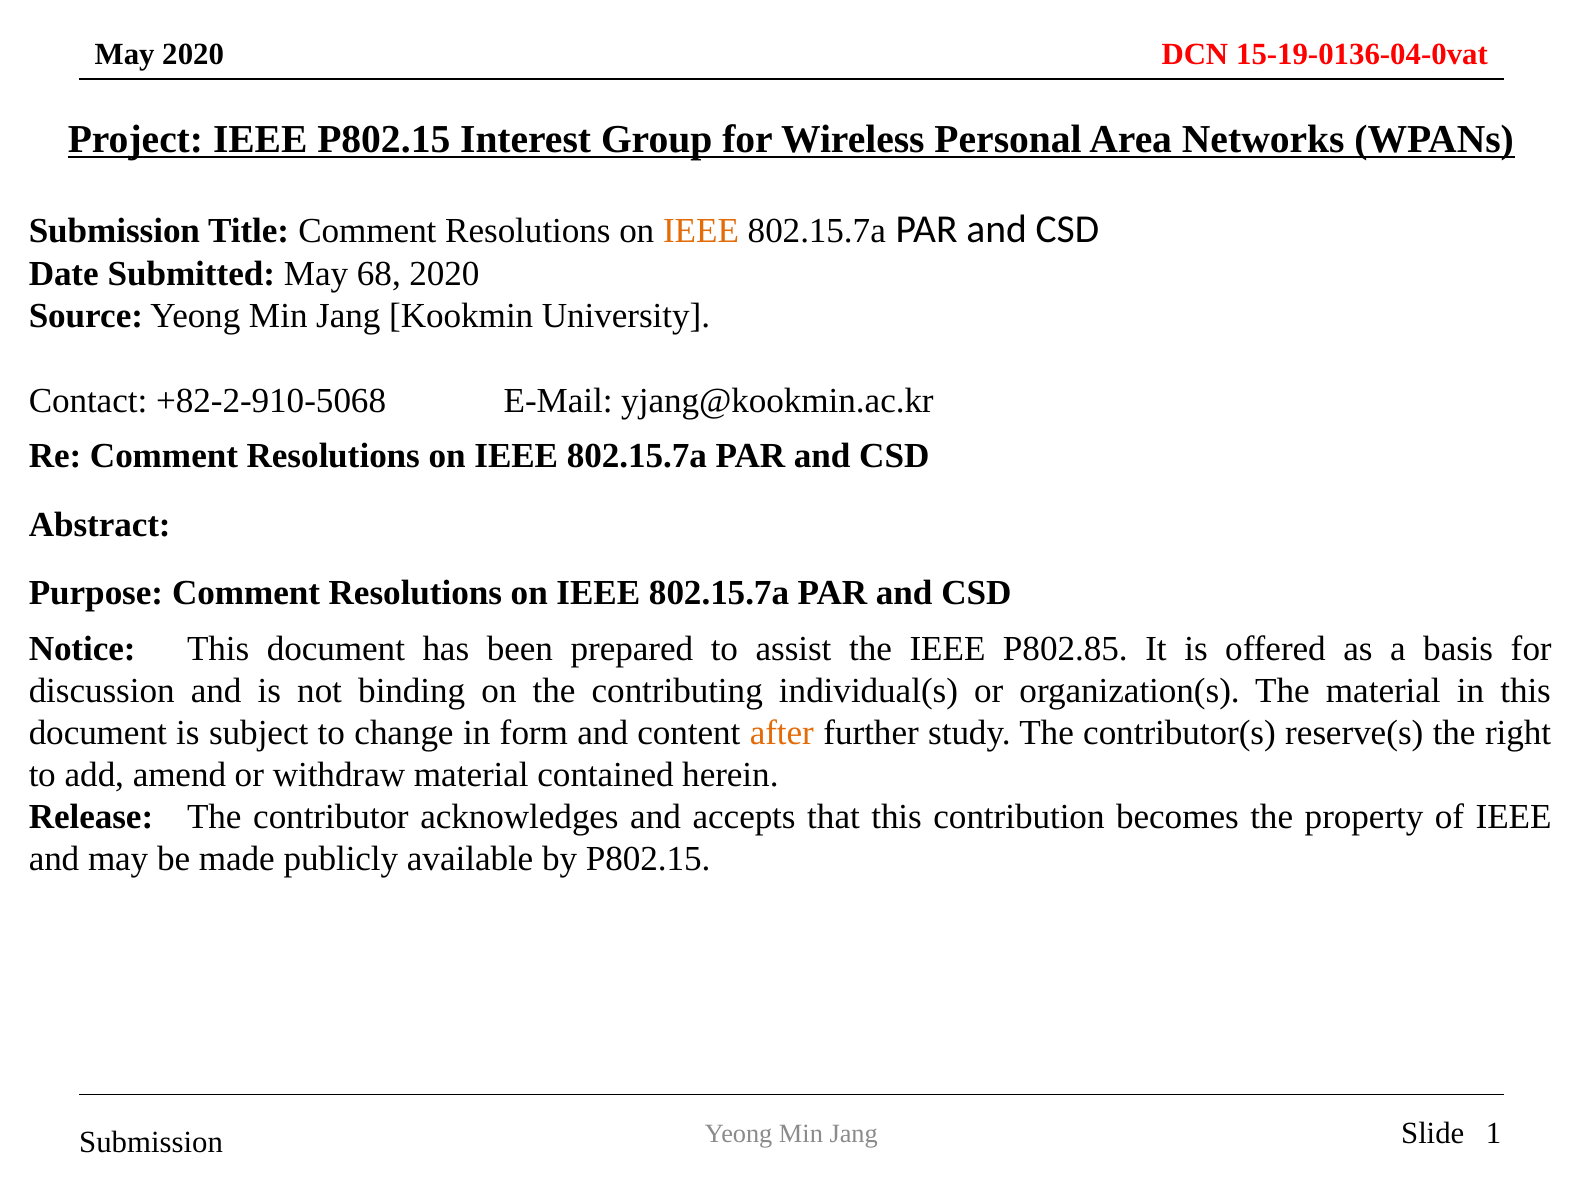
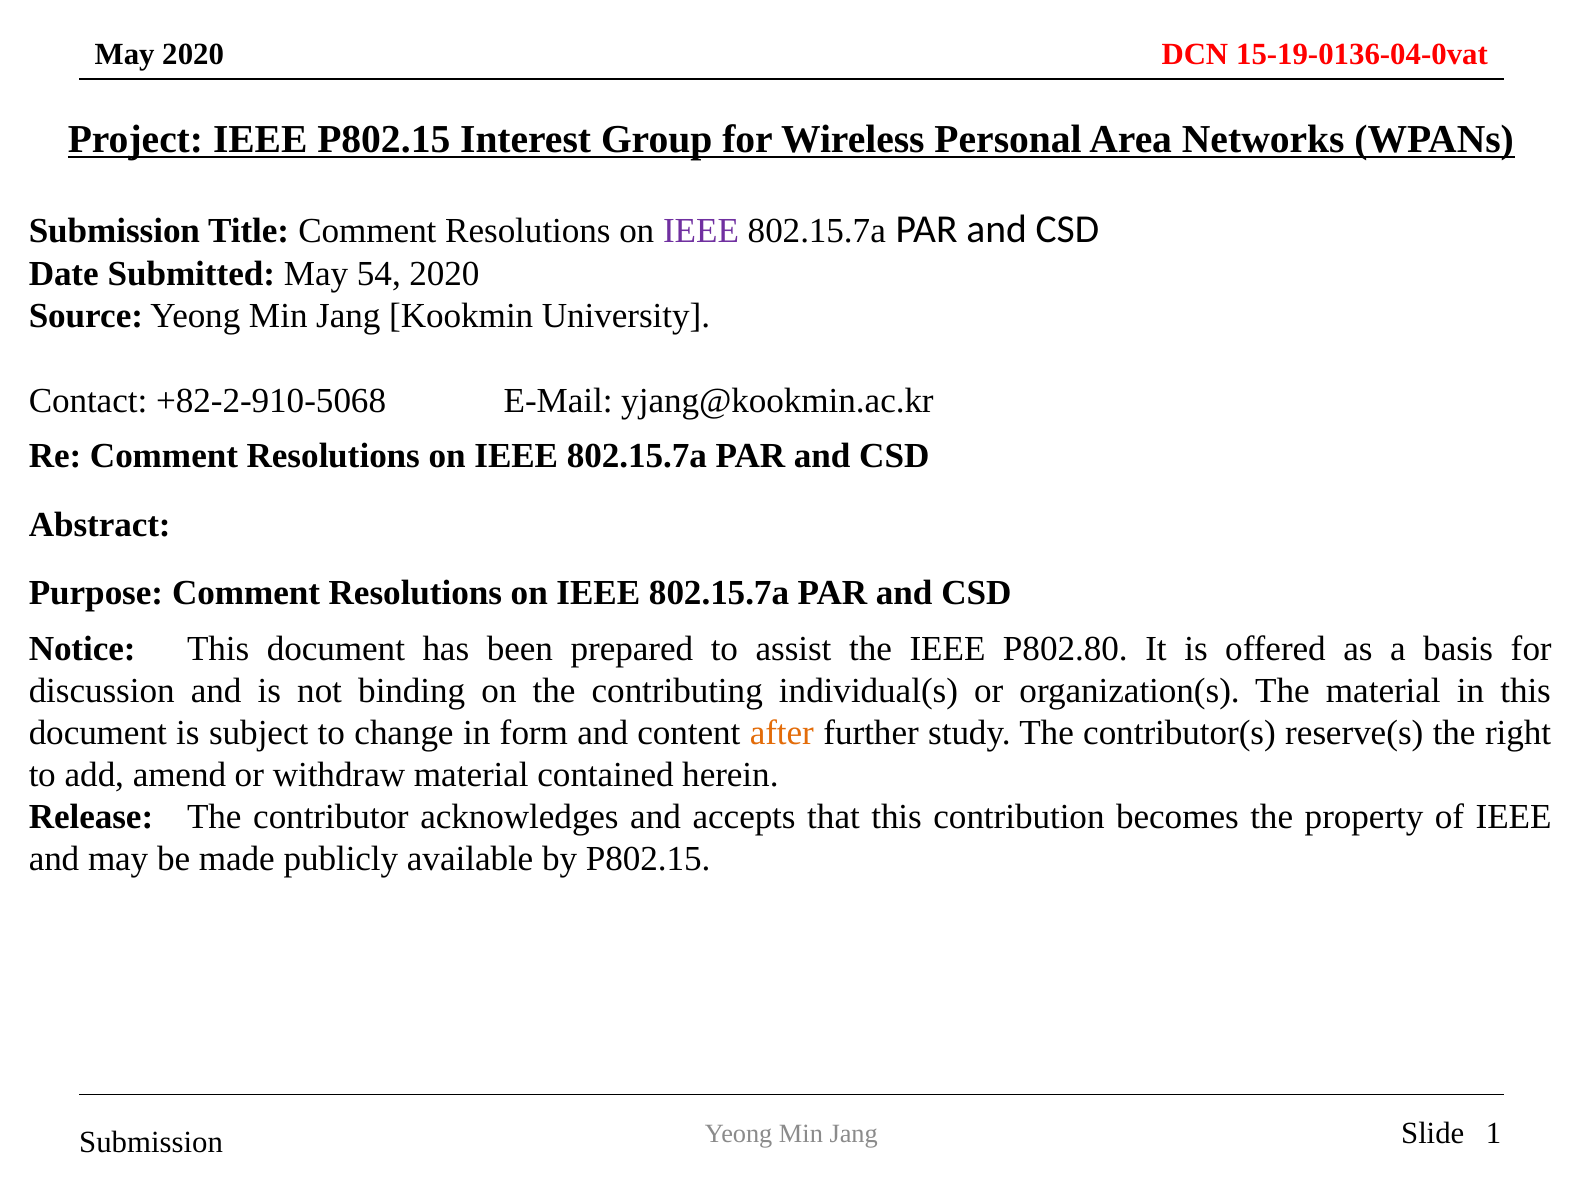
IEEE at (701, 231) colour: orange -> purple
68: 68 -> 54
P802.85: P802.85 -> P802.80
